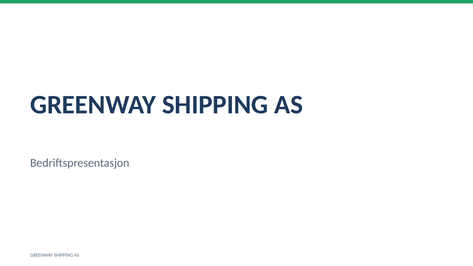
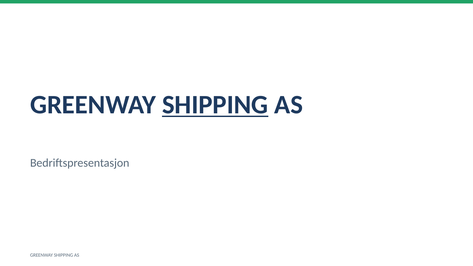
SHIPPING at (215, 105) underline: none -> present
